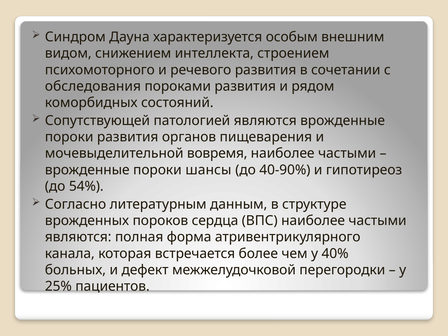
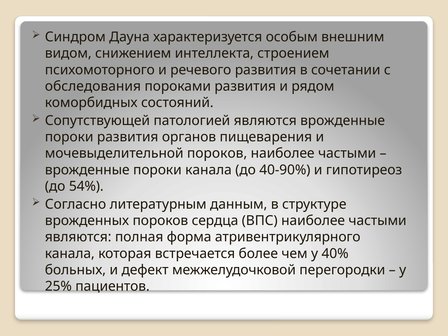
мочевыделительной вовремя: вовремя -> пороков
пороки шансы: шансы -> канала
